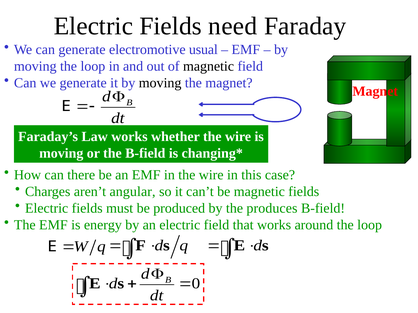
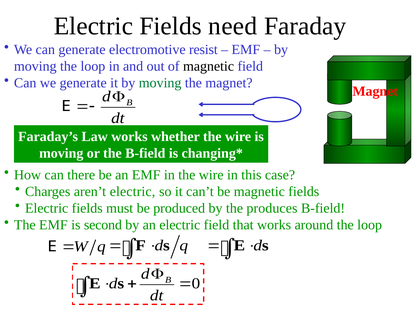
usual: usual -> resist
moving at (160, 83) colour: black -> green
aren’t angular: angular -> electric
energy: energy -> second
